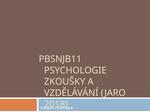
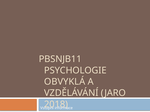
ZKOUŠKY: ZKOUŠKY -> OBVYKLÁ
